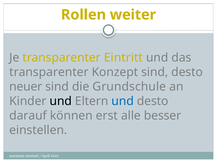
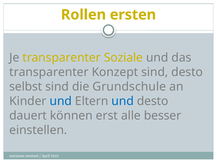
weiter: weiter -> ersten
Eintritt: Eintritt -> Soziale
neuer: neuer -> selbst
und at (61, 101) colour: black -> blue
darauf: darauf -> dauert
